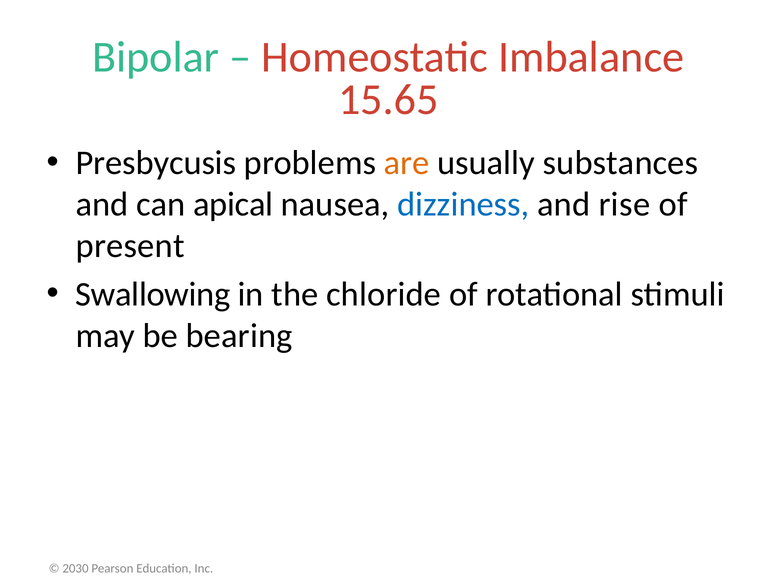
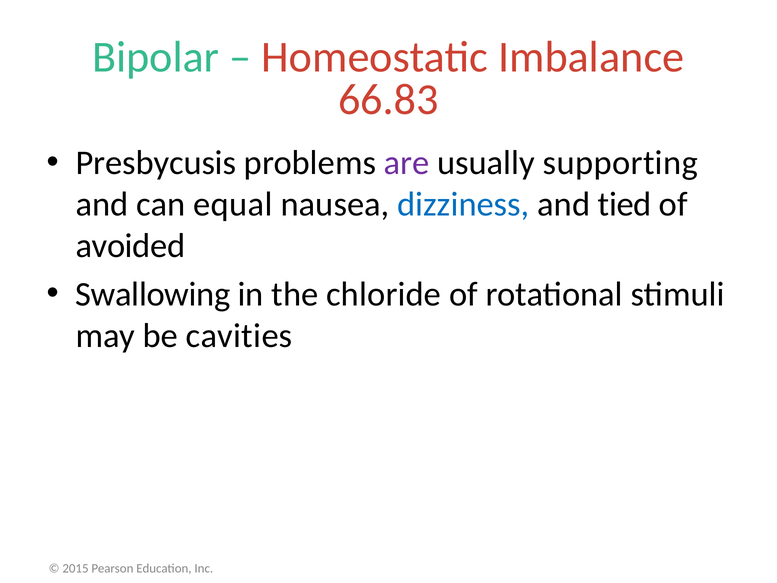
15.65: 15.65 -> 66.83
are colour: orange -> purple
substances: substances -> supporting
apical: apical -> equal
rise: rise -> tied
present: present -> avoided
bearing: bearing -> cavities
2030: 2030 -> 2015
